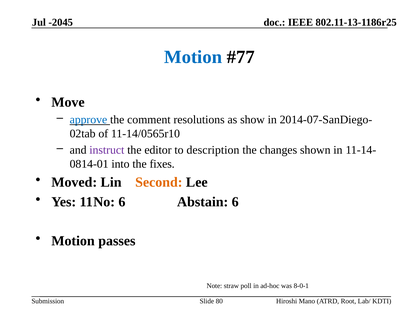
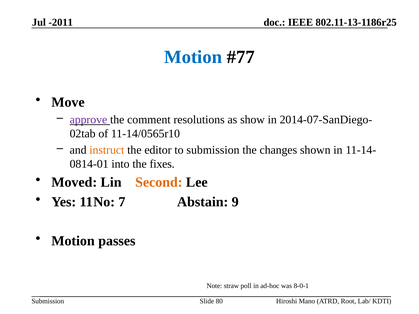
-2045: -2045 -> -2011
approve colour: blue -> purple
instruct colour: purple -> orange
to description: description -> submission
6 at (122, 202): 6 -> 7
Abstain 6: 6 -> 9
